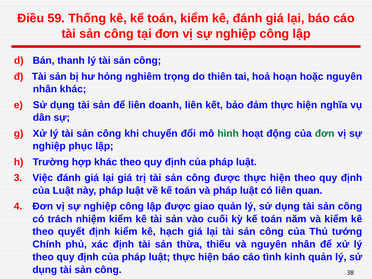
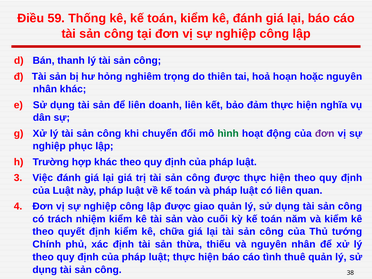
đơn at (325, 133) colour: green -> purple
hạch: hạch -> chữa
kinh: kinh -> thuê
